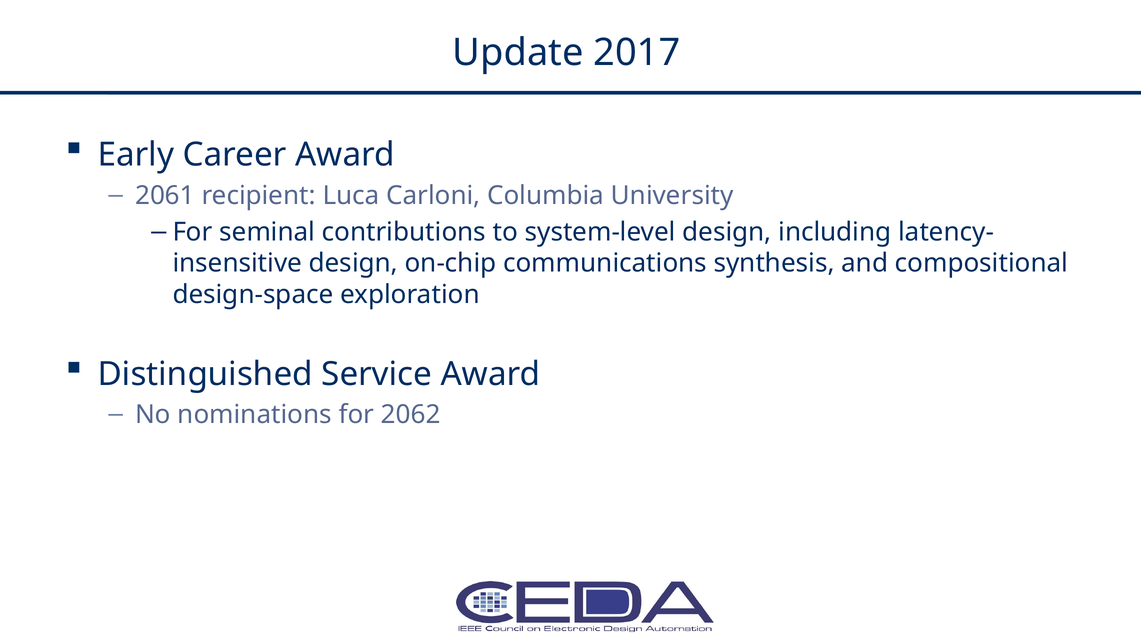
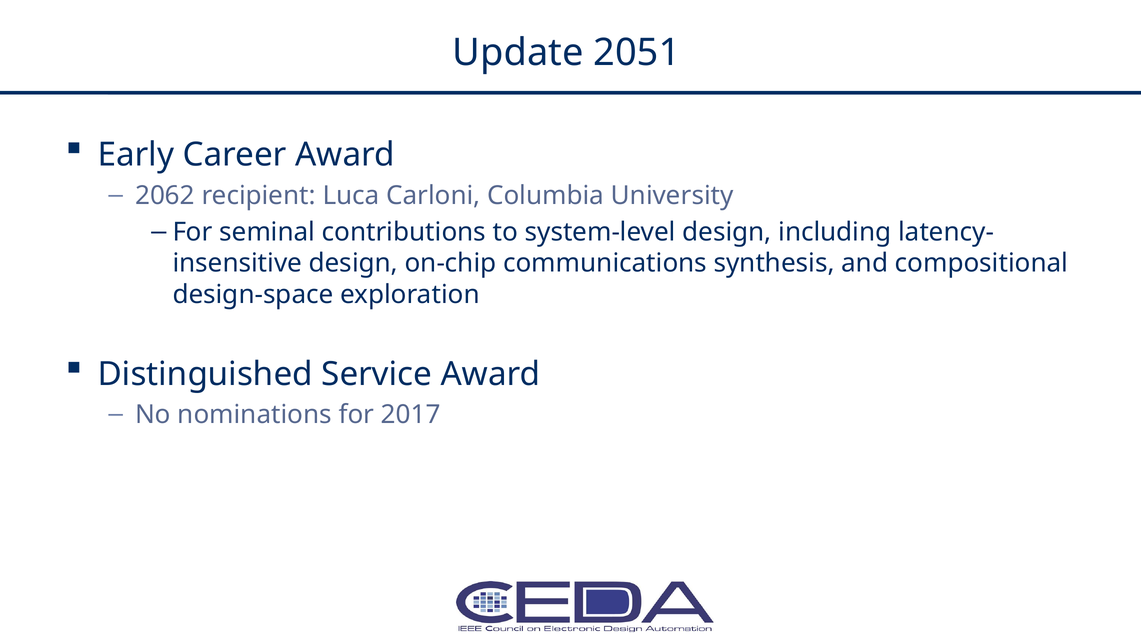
2017: 2017 -> 2051
2061: 2061 -> 2062
2062: 2062 -> 2017
